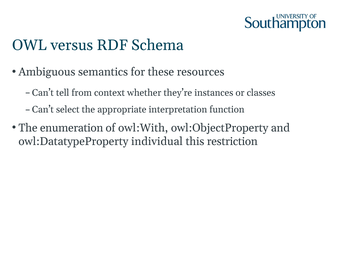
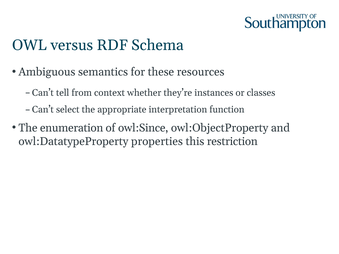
owl:With: owl:With -> owl:Since
individual: individual -> properties
